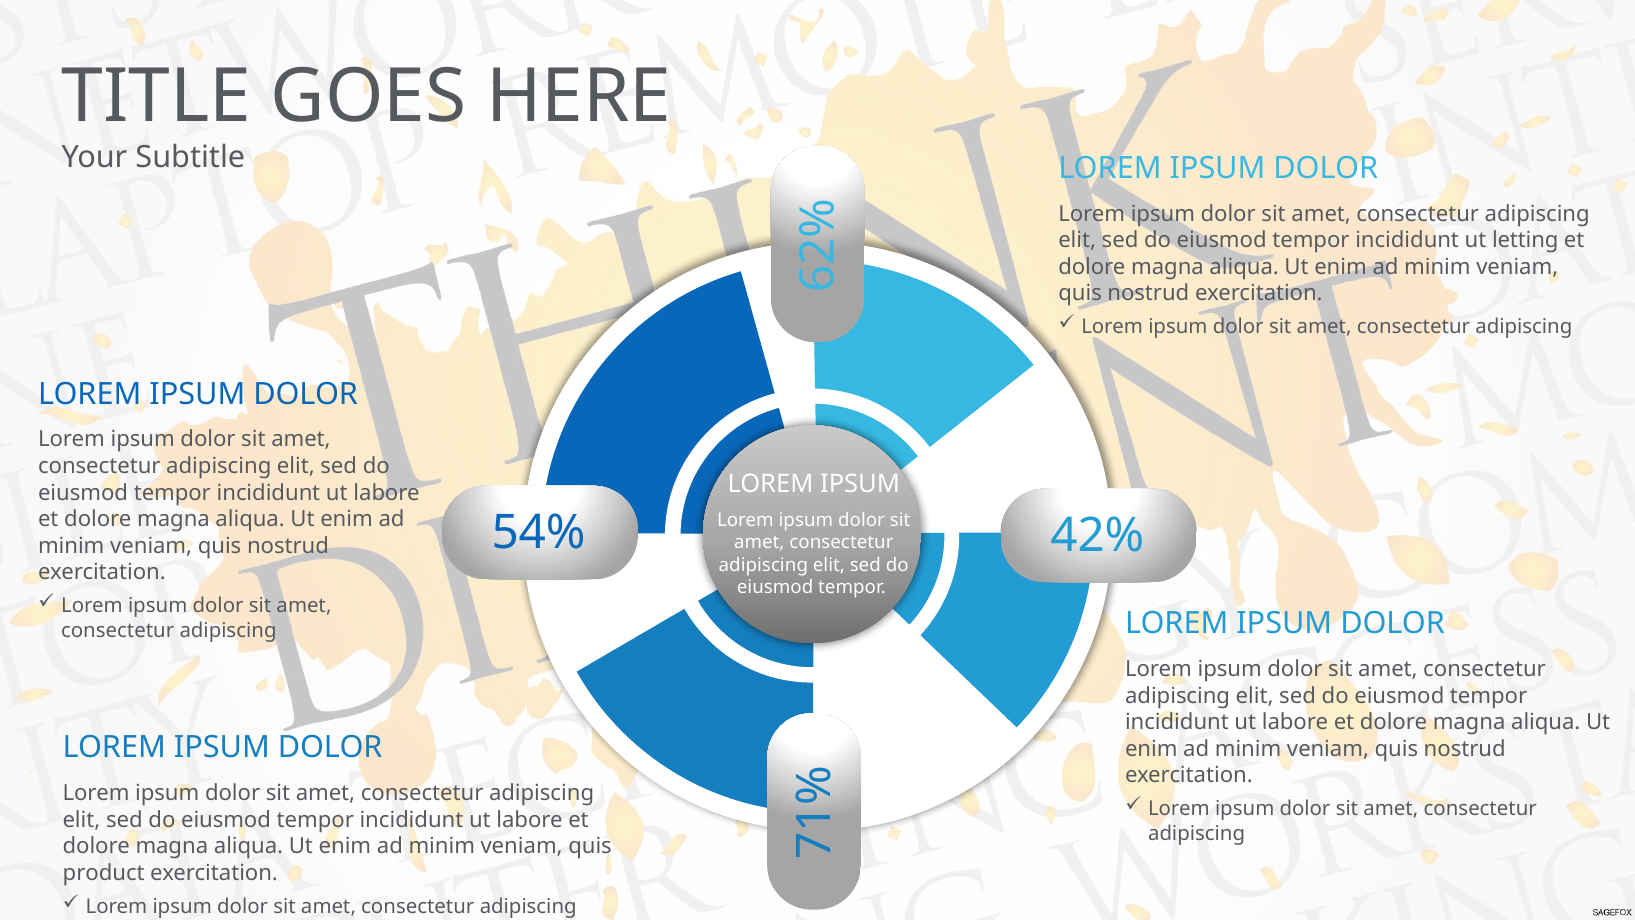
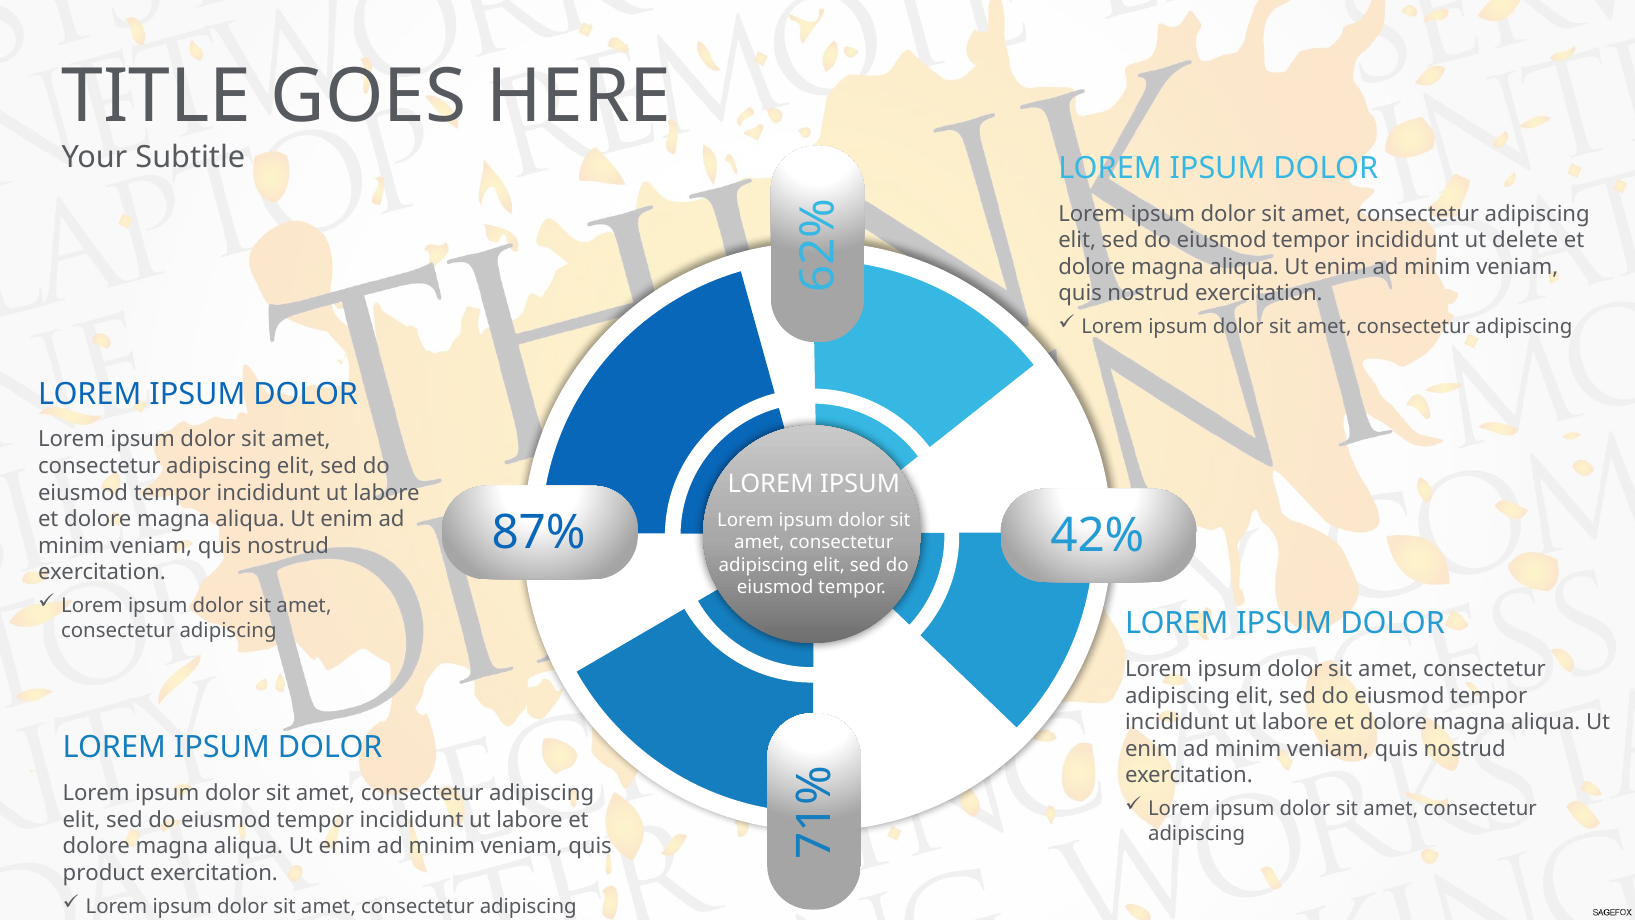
letting: letting -> delete
54%: 54% -> 87%
